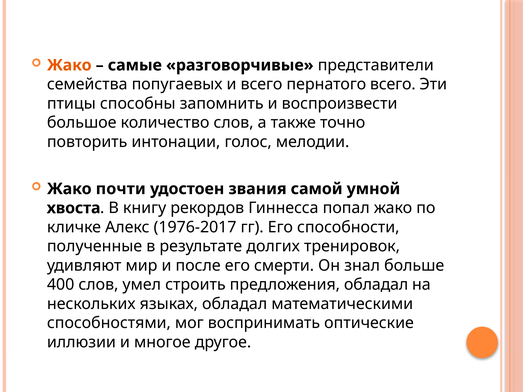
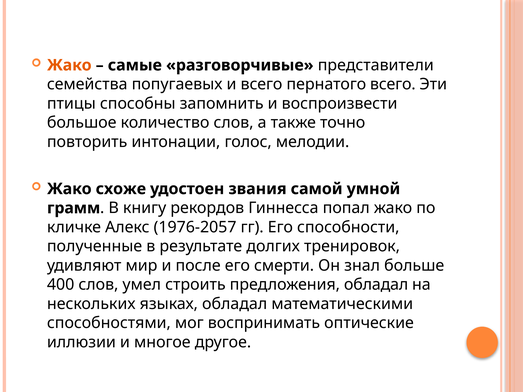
почти: почти -> схоже
хвоста: хвоста -> грамм
1976-2017: 1976-2017 -> 1976-2057
